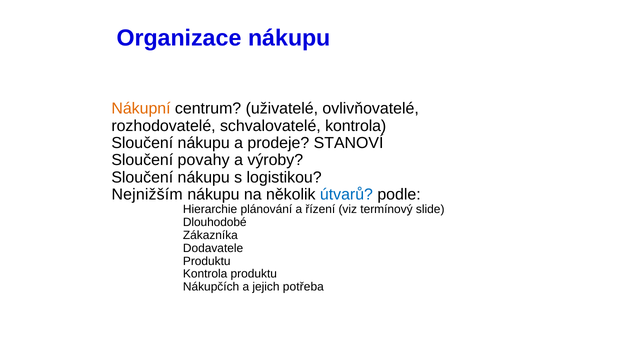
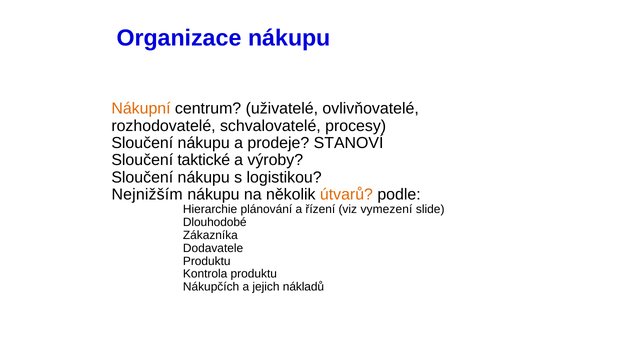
schvalovatelé kontrola: kontrola -> procesy
povahy: povahy -> taktické
útvarů colour: blue -> orange
termínový: termínový -> vymezení
potřeba: potřeba -> nákladů
